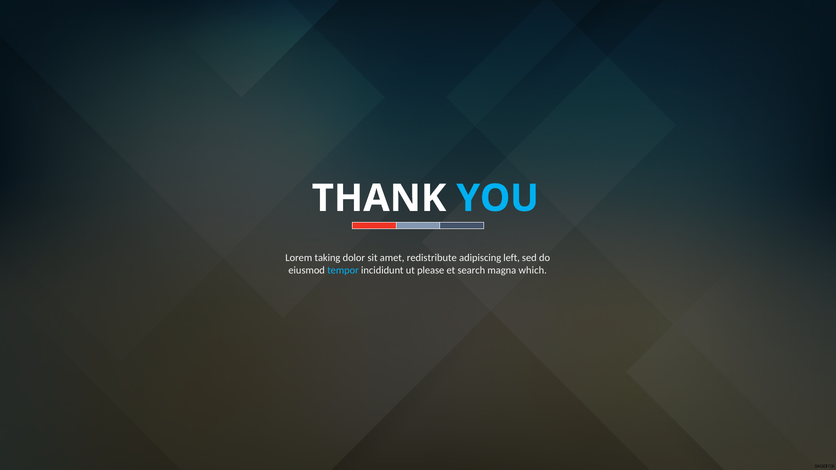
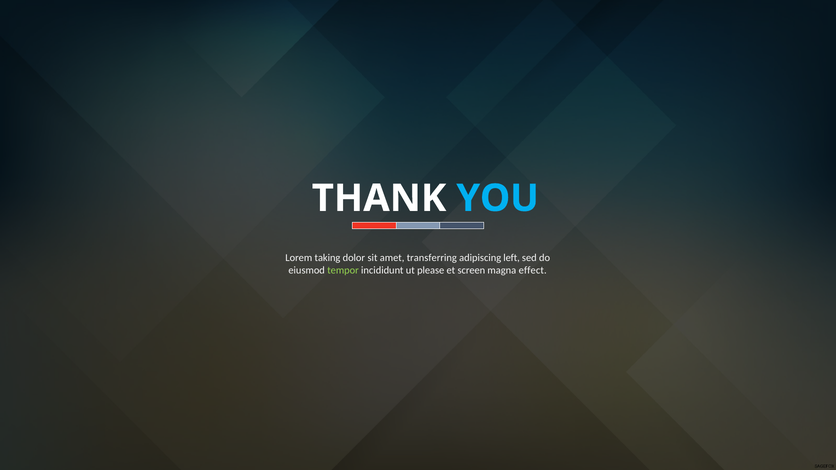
redistribute: redistribute -> transferring
tempor colour: light blue -> light green
search: search -> screen
which: which -> effect
